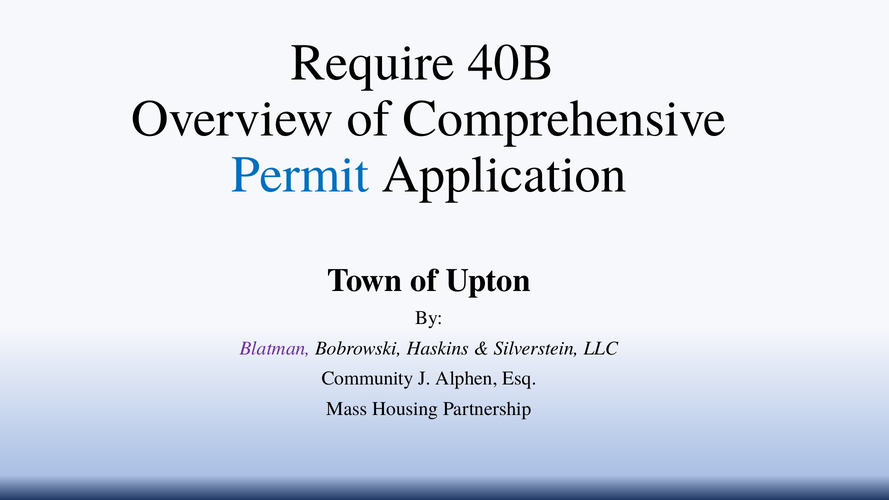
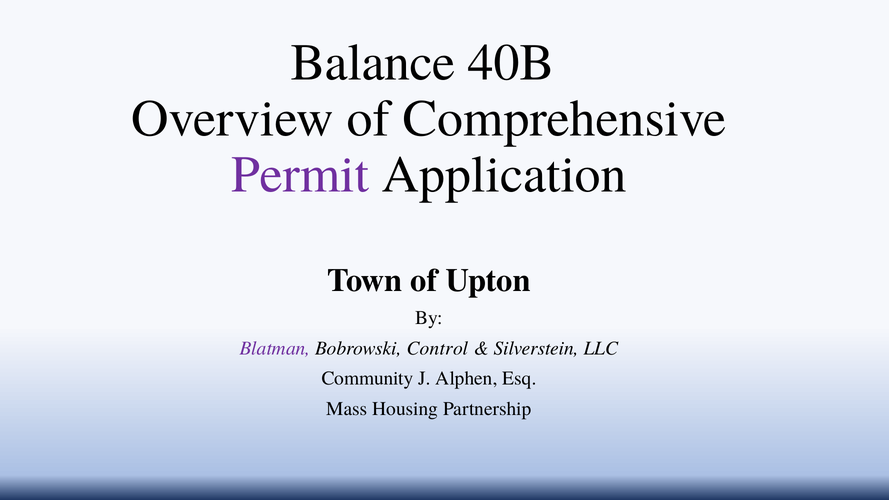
Require: Require -> Balance
Permit colour: blue -> purple
Haskins: Haskins -> Control
